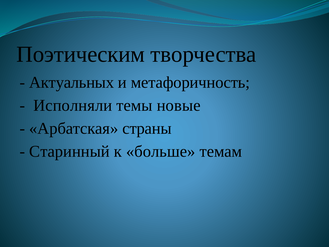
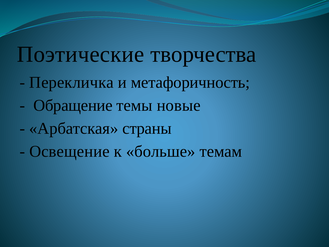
Поэтическим: Поэтическим -> Поэтические
Актуальных: Актуальных -> Перекличка
Исполняли: Исполняли -> Обращение
Старинный: Старинный -> Освещение
